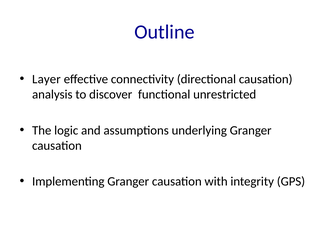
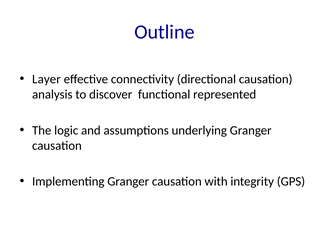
unrestricted: unrestricted -> represented
